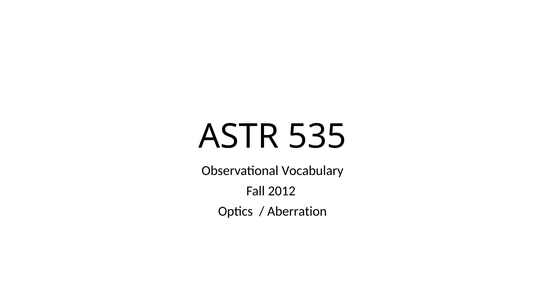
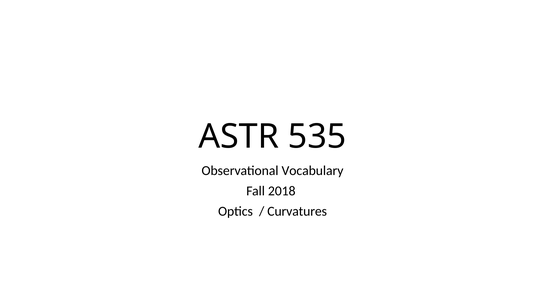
2012: 2012 -> 2018
Aberration: Aberration -> Curvatures
